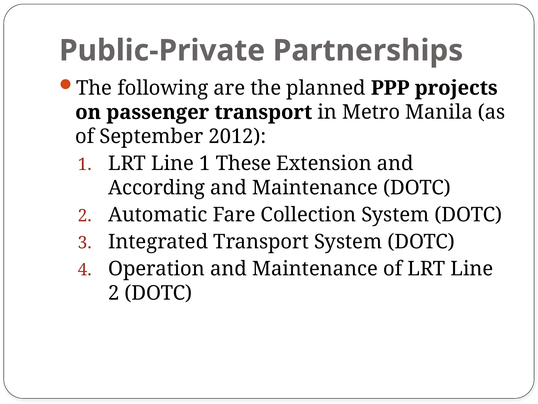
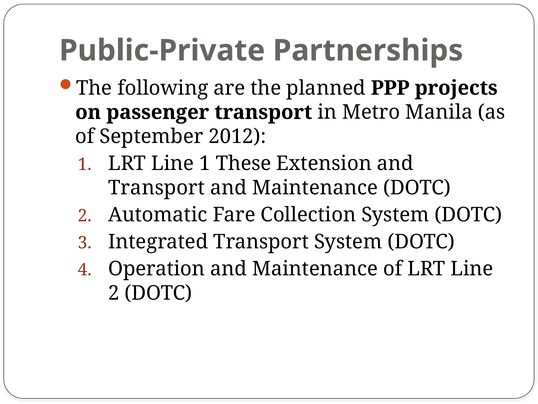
According at (157, 188): According -> Transport
